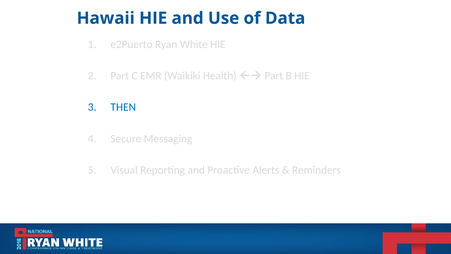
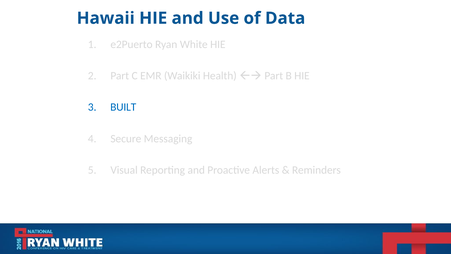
THEN: THEN -> BUILT
